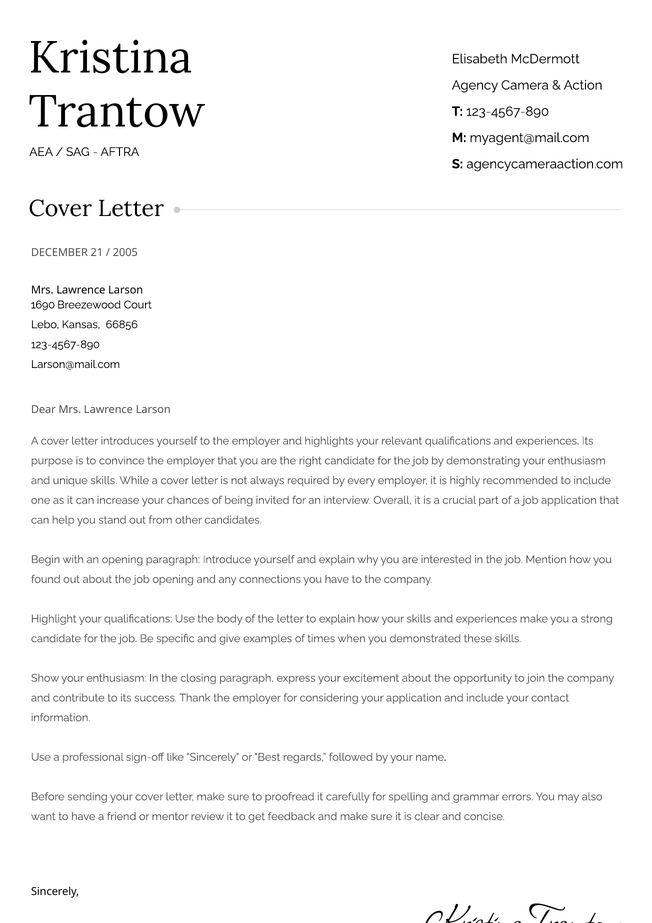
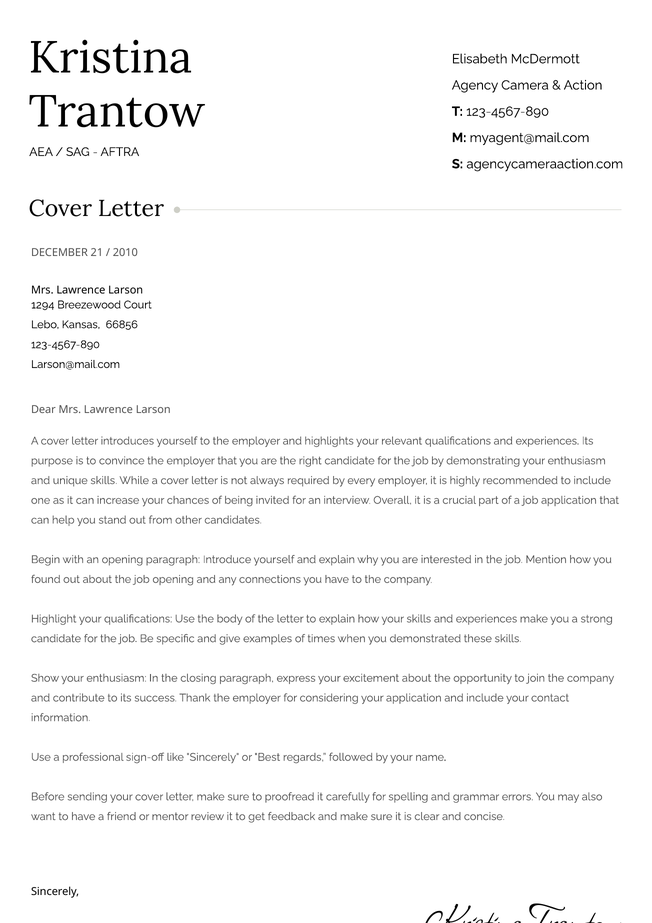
2005: 2005 -> 2010
1690: 1690 -> 1294
